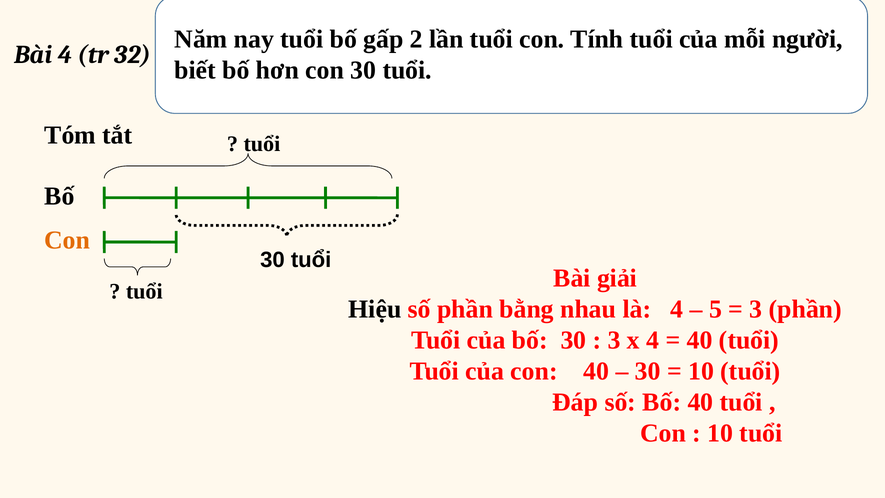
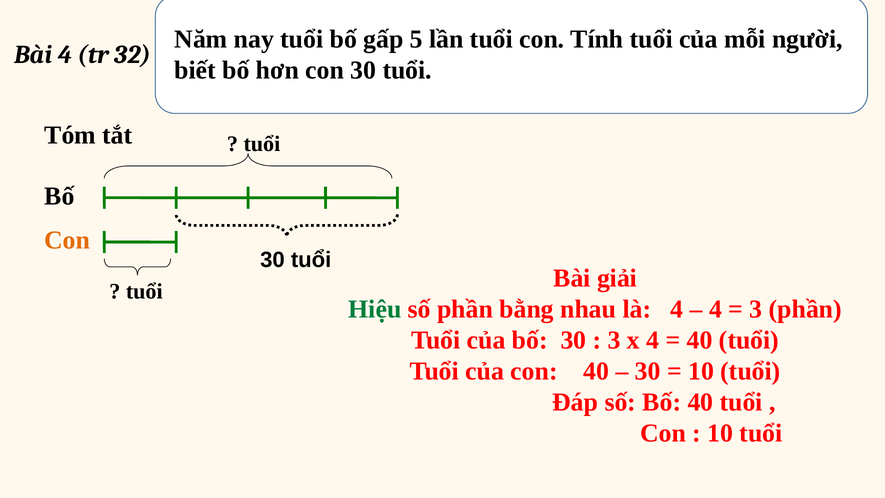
2: 2 -> 5
Hiệu colour: black -> green
5 at (716, 309): 5 -> 4
